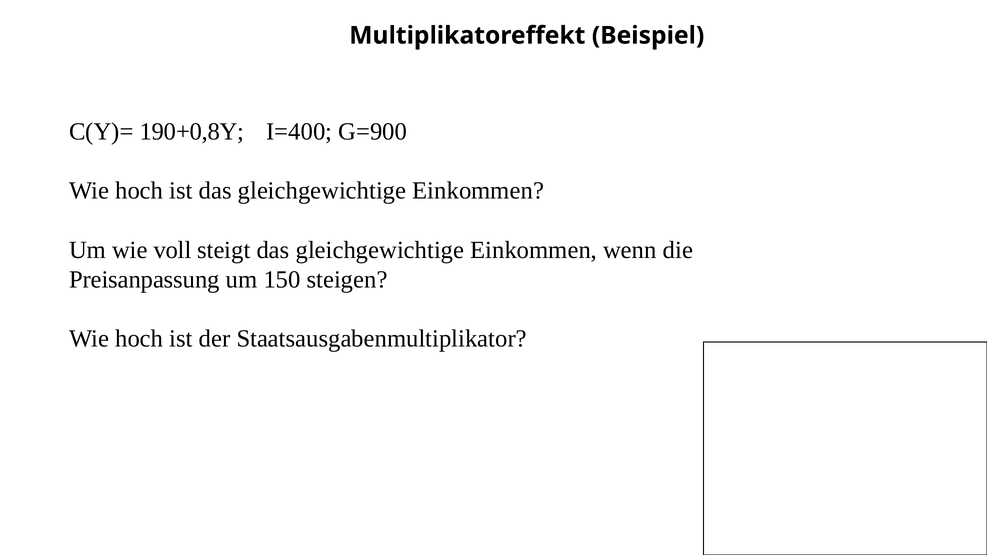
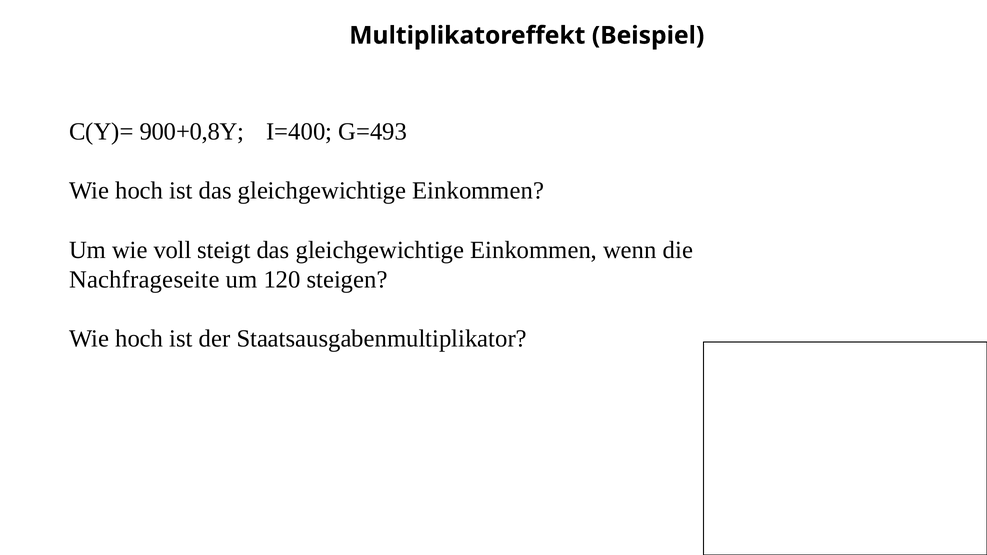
190+0,8Y: 190+0,8Y -> 900+0,8Y
G=900: G=900 -> G=493
Preisanpassung: Preisanpassung -> Nachfrageseite
150: 150 -> 120
